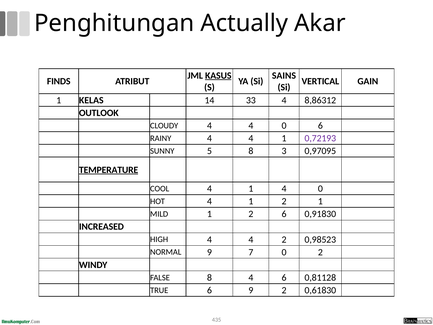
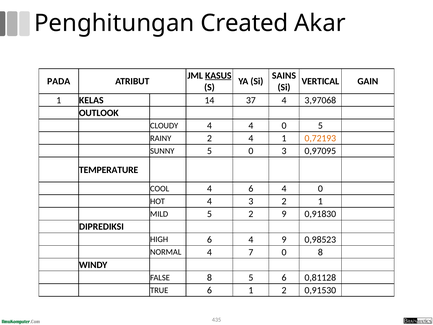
Actually: Actually -> Created
FINDS: FINDS -> PADA
33: 33 -> 37
8,86312: 8,86312 -> 3,97068
0 6: 6 -> 5
RAINY 4: 4 -> 2
0,72193 colour: purple -> orange
5 8: 8 -> 0
TEMPERATURE underline: present -> none
COOL 4 1: 1 -> 6
HOT 4 1: 1 -> 3
MILD 1: 1 -> 5
2 6: 6 -> 9
INCREASED: INCREASED -> DIPREDIKSI
HIGH 4: 4 -> 6
4 2: 2 -> 9
NORMAL 9: 9 -> 4
0 2: 2 -> 8
8 4: 4 -> 5
6 9: 9 -> 1
0,61830: 0,61830 -> 0,91530
